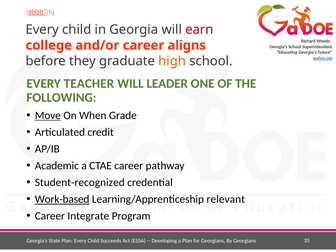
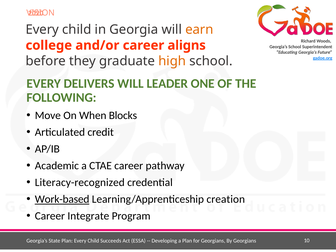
earn colour: red -> orange
TEACHER: TEACHER -> DELIVERS
Move underline: present -> none
Grade: Grade -> Blocks
Student-recognized: Student-recognized -> Literacy-recognized
relevant: relevant -> creation
